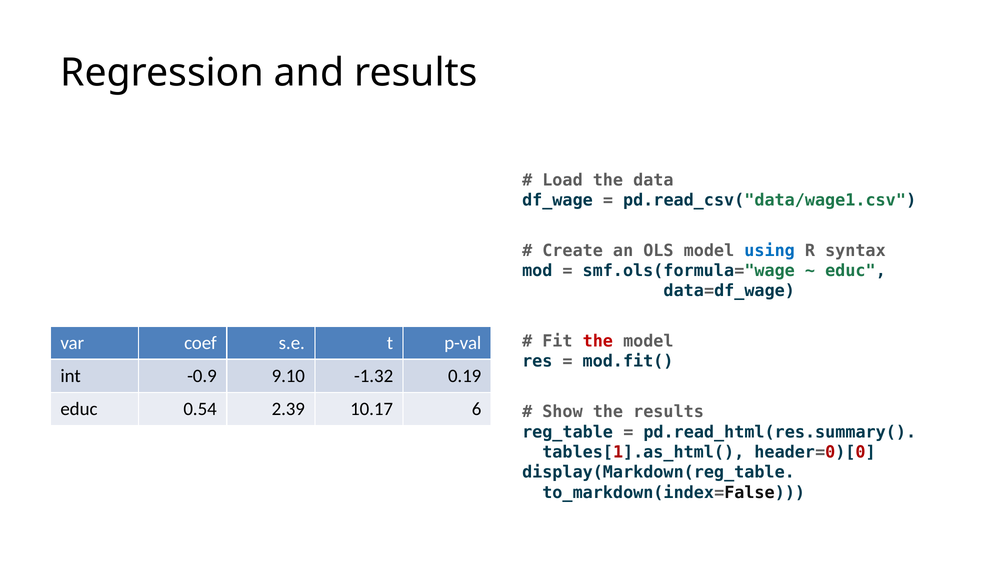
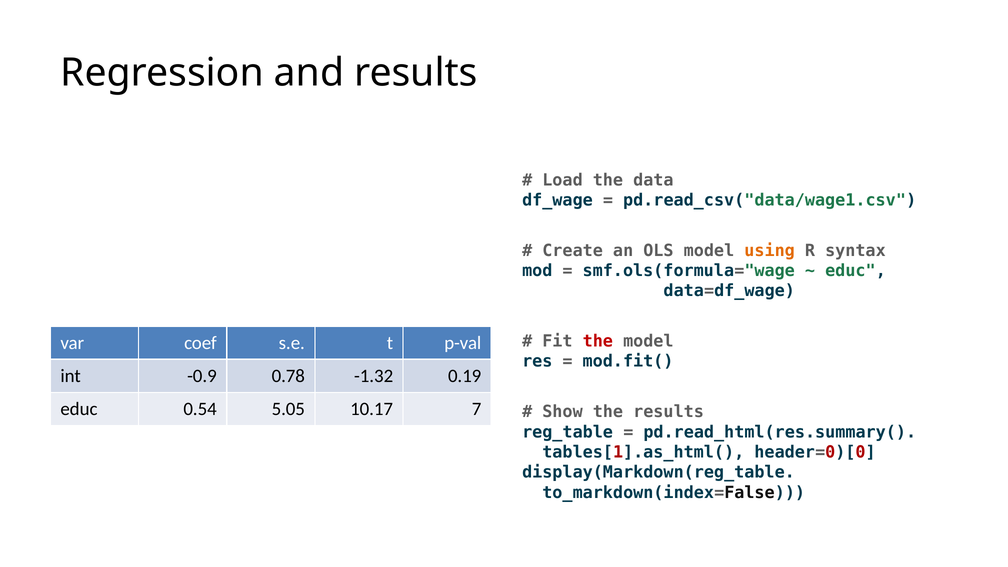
using colour: blue -> orange
9.10: 9.10 -> 0.78
2.39: 2.39 -> 5.05
6: 6 -> 7
